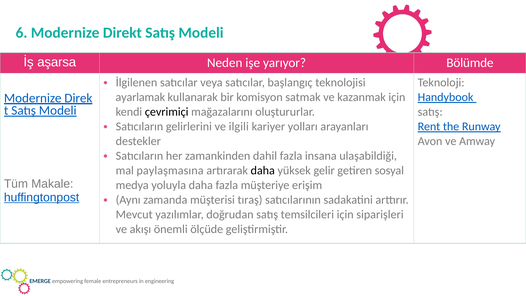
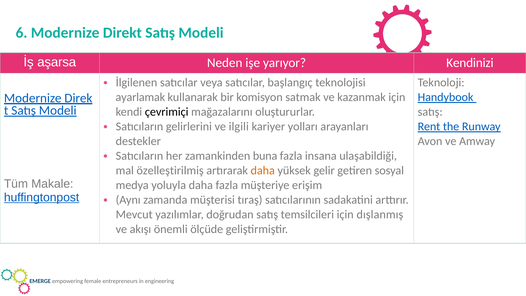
Bölümde: Bölümde -> Kendinizi
dahil: dahil -> buna
paylaşmasına: paylaşmasına -> özelleştirilmiş
daha at (263, 171) colour: black -> orange
siparişleri: siparişleri -> dışlanmış
